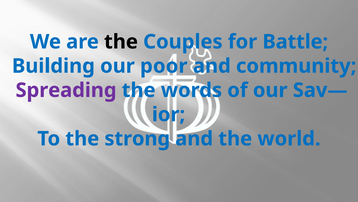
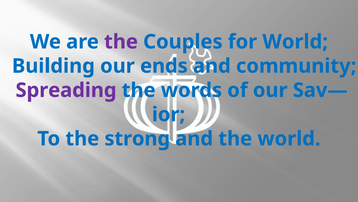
the at (121, 42) colour: black -> purple
for Battle: Battle -> World
poor: poor -> ends
